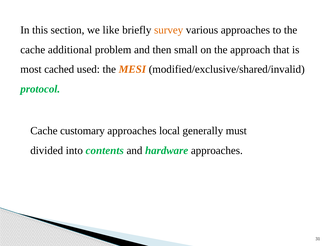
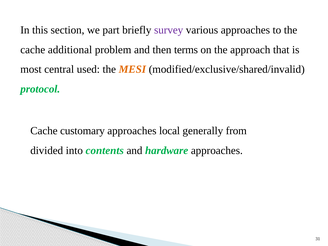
like: like -> part
survey colour: orange -> purple
small: small -> terms
cached: cached -> central
must: must -> from
